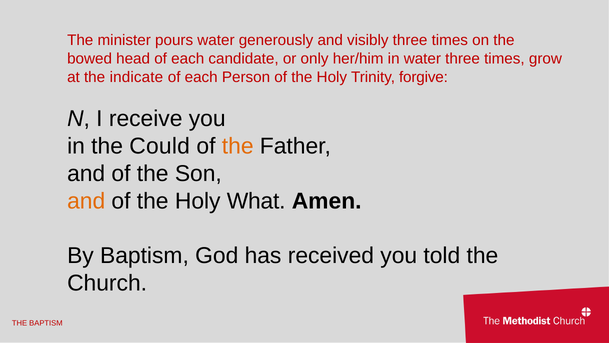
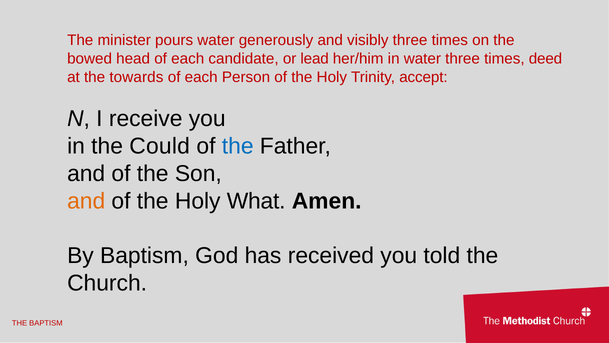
only: only -> lead
grow: grow -> deed
indicate: indicate -> towards
forgive: forgive -> accept
the at (238, 146) colour: orange -> blue
